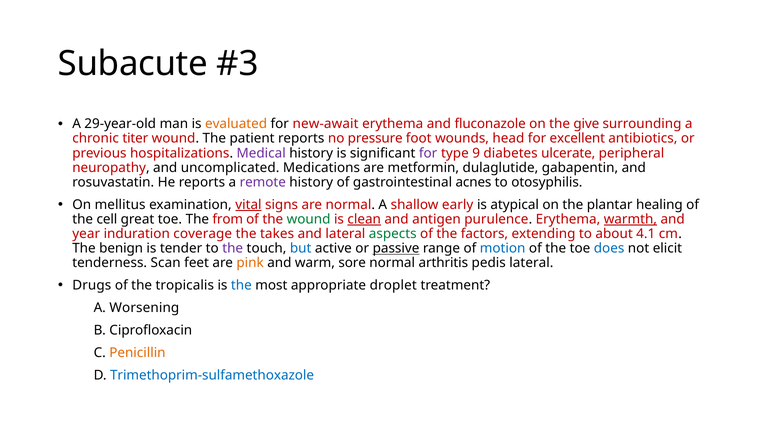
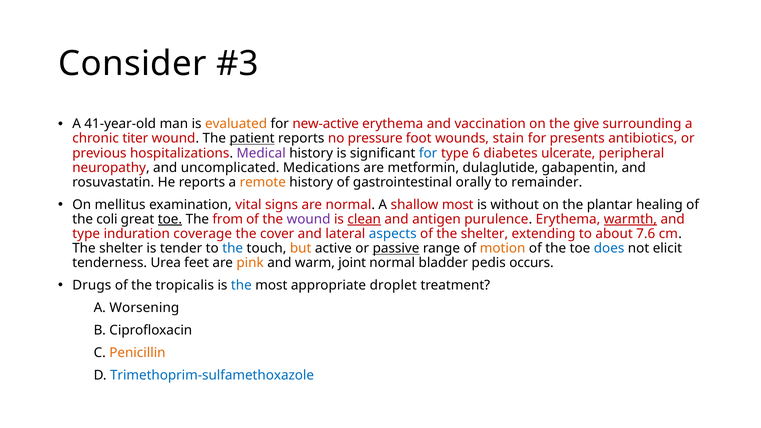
Subacute: Subacute -> Consider
29-year-old: 29-year-old -> 41-year-old
new-await: new-await -> new-active
fluconazole: fluconazole -> vaccination
patient underline: none -> present
head: head -> stain
excellent: excellent -> presents
for at (428, 153) colour: purple -> blue
9: 9 -> 6
remote colour: purple -> orange
acnes: acnes -> orally
otosyphilis: otosyphilis -> remainder
vital underline: present -> none
shallow early: early -> most
atypical: atypical -> without
cell: cell -> coli
toe at (170, 219) underline: none -> present
wound at (309, 219) colour: green -> purple
year at (86, 234): year -> type
takes: takes -> cover
aspects colour: green -> blue
of the factors: factors -> shelter
4.1: 4.1 -> 7.6
benign at (121, 248): benign -> shelter
the at (233, 248) colour: purple -> blue
but colour: blue -> orange
motion colour: blue -> orange
Scan: Scan -> Urea
sore: sore -> joint
arthritis: arthritis -> bladder
pedis lateral: lateral -> occurs
